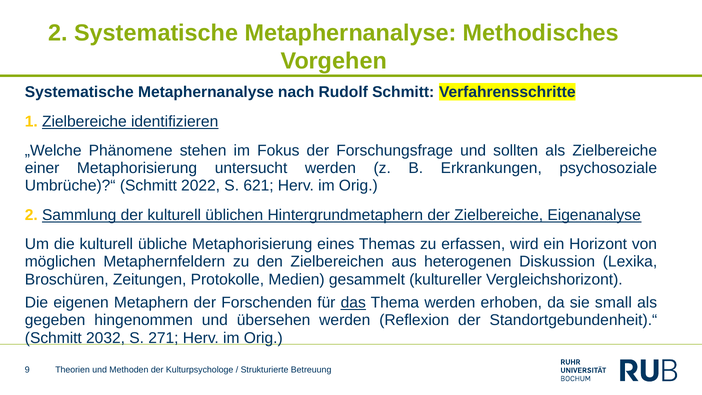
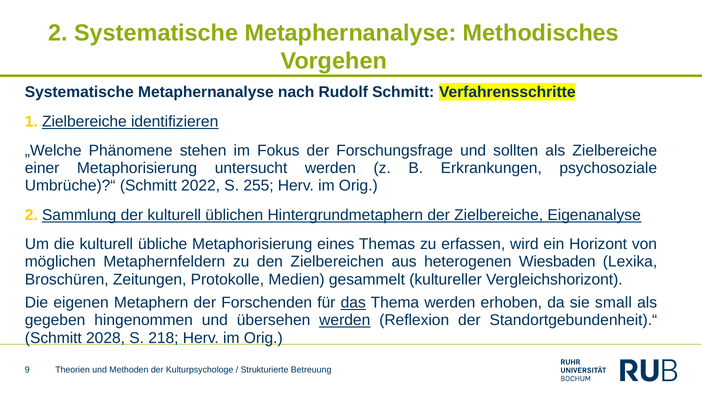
621: 621 -> 255
Diskussion: Diskussion -> Wiesbaden
werden at (345, 320) underline: none -> present
2032: 2032 -> 2028
271: 271 -> 218
